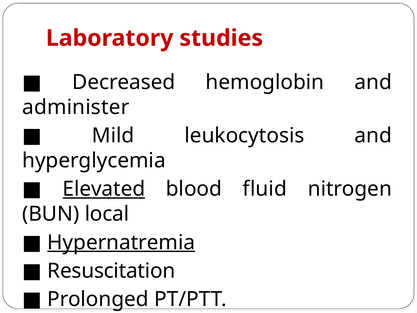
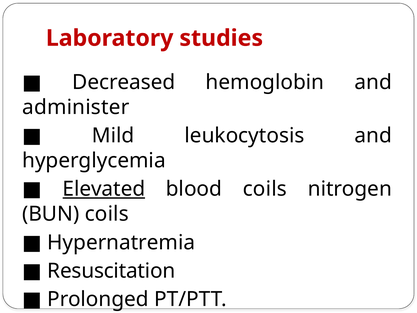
blood fluid: fluid -> coils
BUN local: local -> coils
Hypernatremia underline: present -> none
